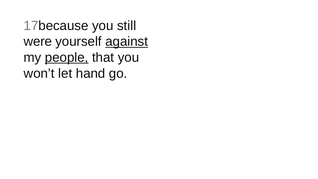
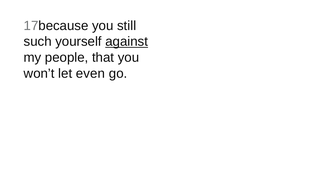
were: were -> such
people underline: present -> none
hand: hand -> even
